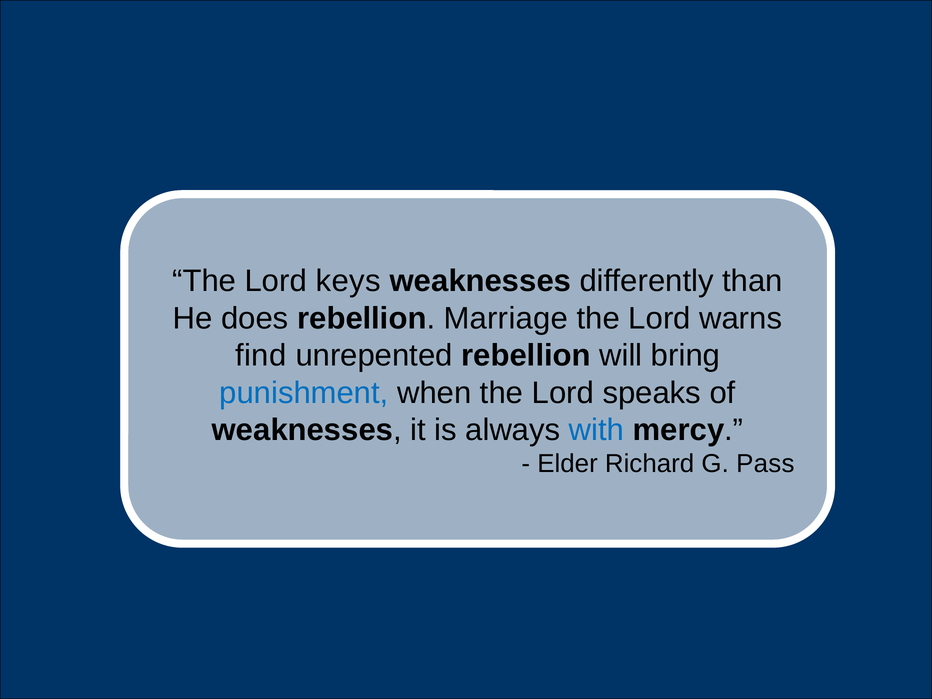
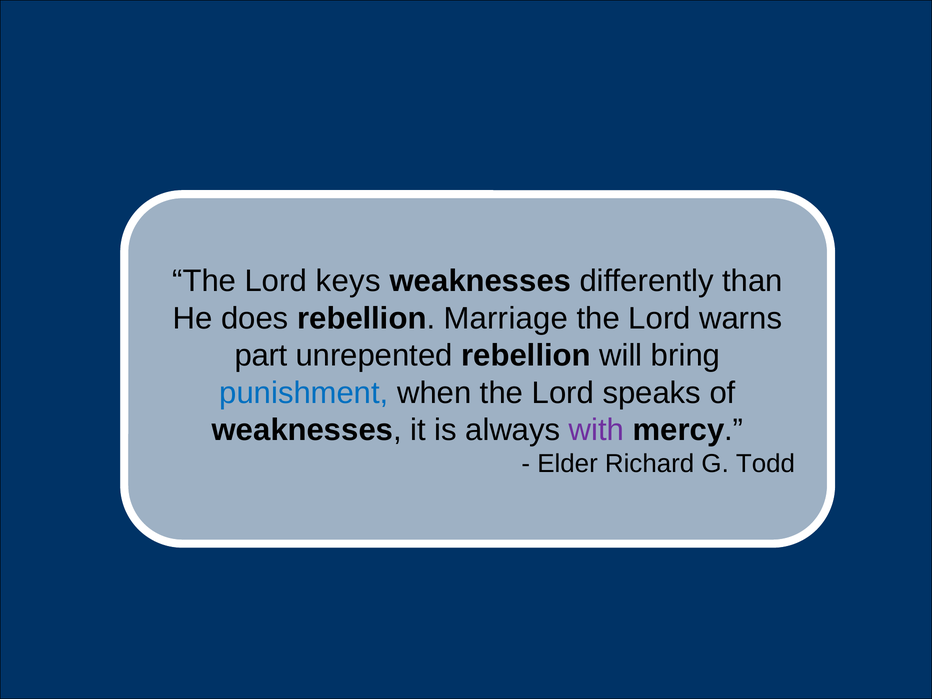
find: find -> part
with colour: blue -> purple
Pass: Pass -> Todd
